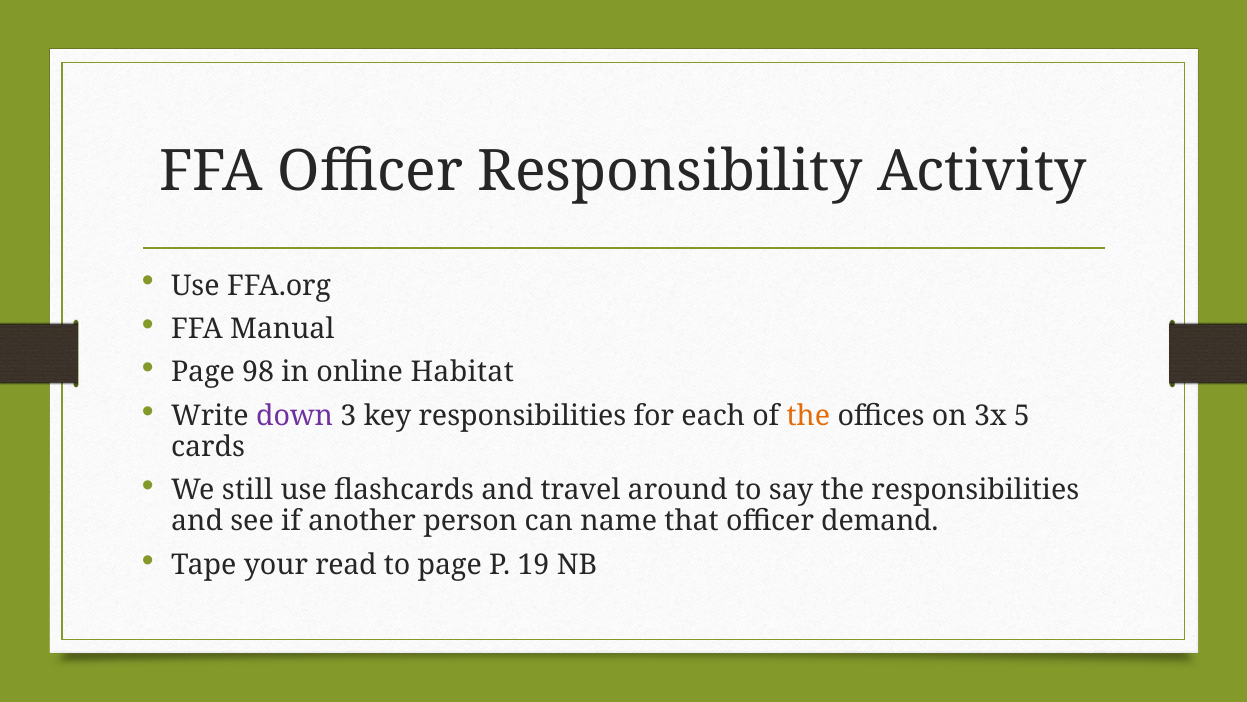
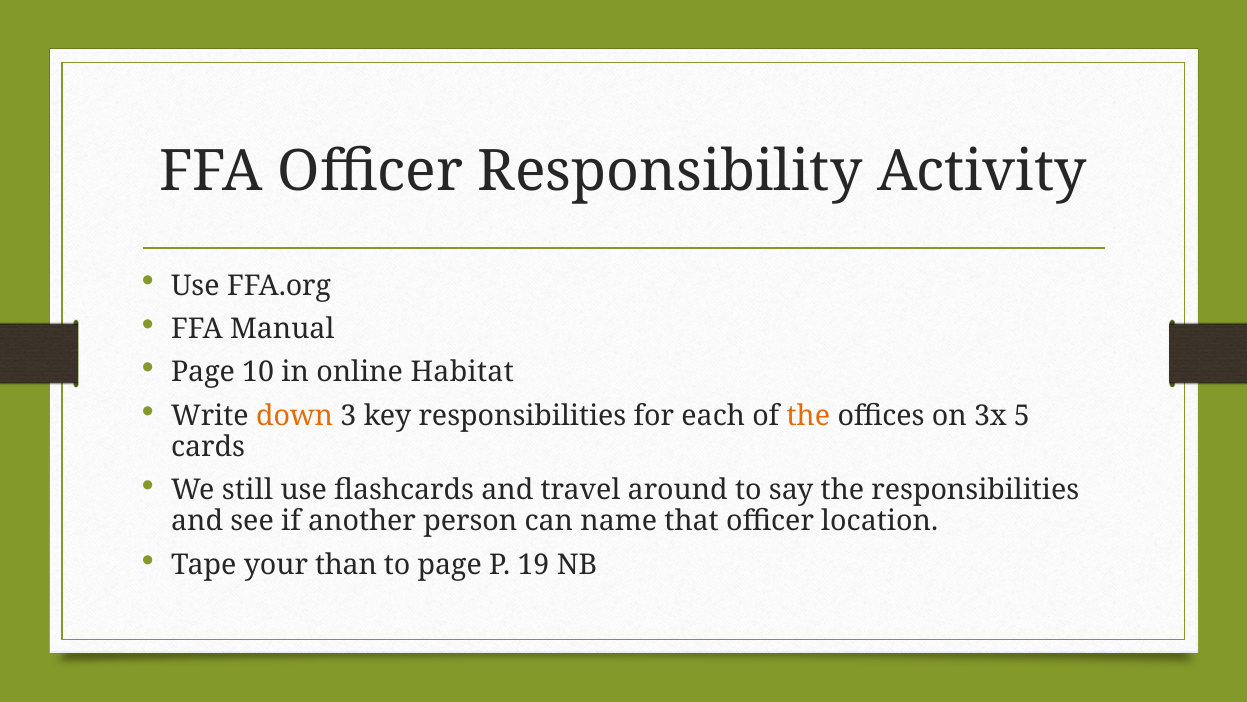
98: 98 -> 10
down colour: purple -> orange
demand: demand -> location
read: read -> than
